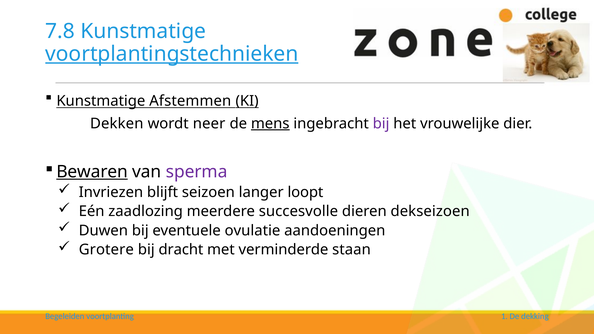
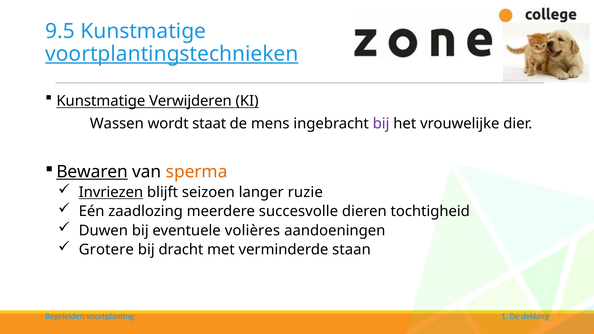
7.8: 7.8 -> 9.5
Afstemmen: Afstemmen -> Verwijderen
Dekken: Dekken -> Wassen
neer: neer -> staat
mens underline: present -> none
sperma colour: purple -> orange
Invriezen underline: none -> present
loopt: loopt -> ruzie
dekseizoen: dekseizoen -> tochtigheid
ovulatie: ovulatie -> volières
